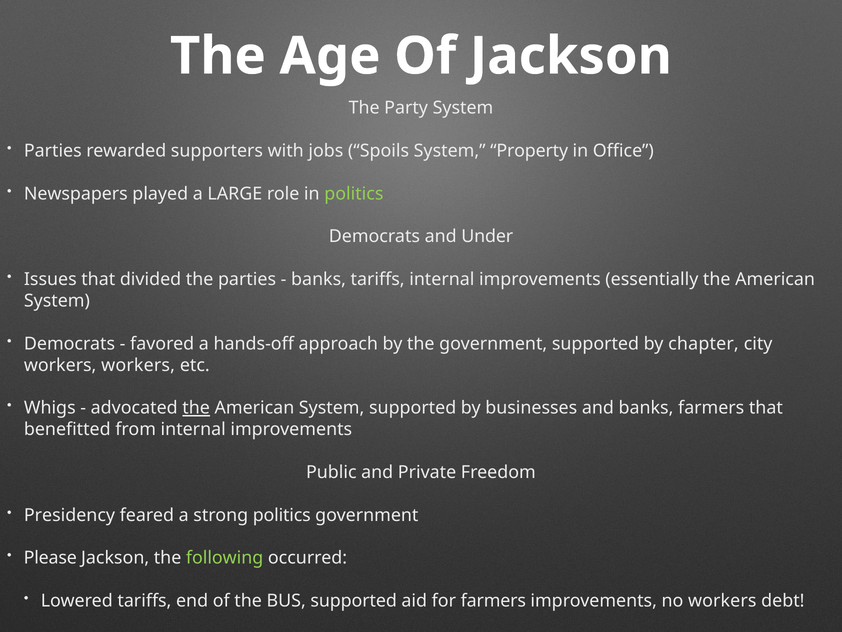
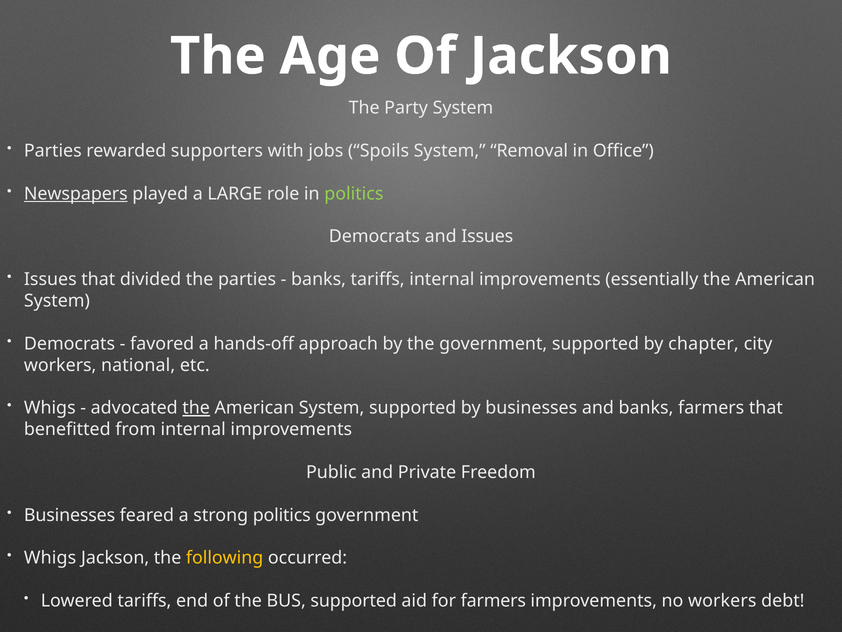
Property: Property -> Removal
Newspapers underline: none -> present
and Under: Under -> Issues
workers workers: workers -> national
Presidency at (70, 515): Presidency -> Businesses
Please at (50, 558): Please -> Whigs
following colour: light green -> yellow
